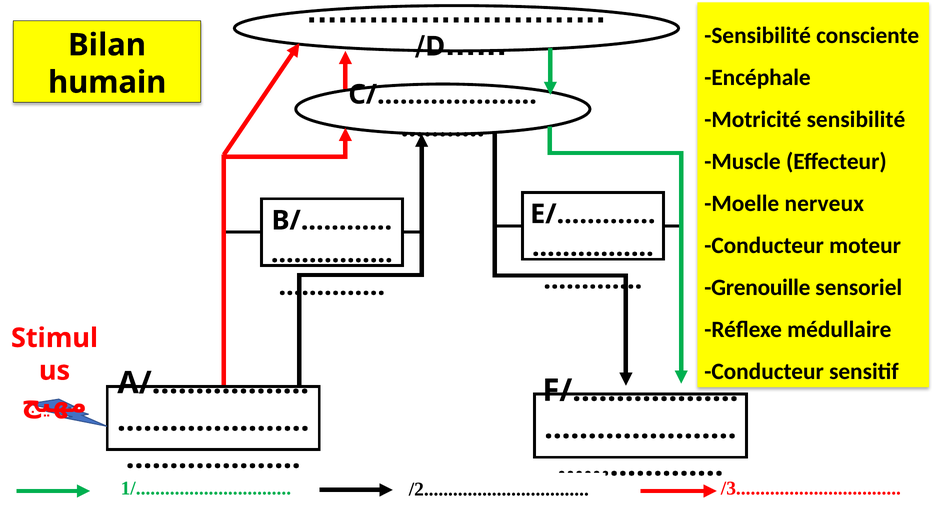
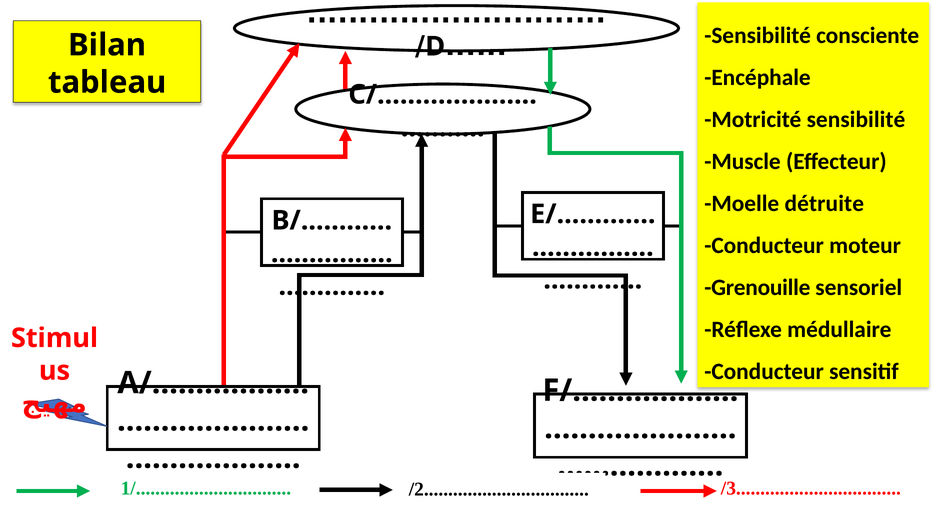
humain: humain -> tableau
nerveux: nerveux -> détruite
